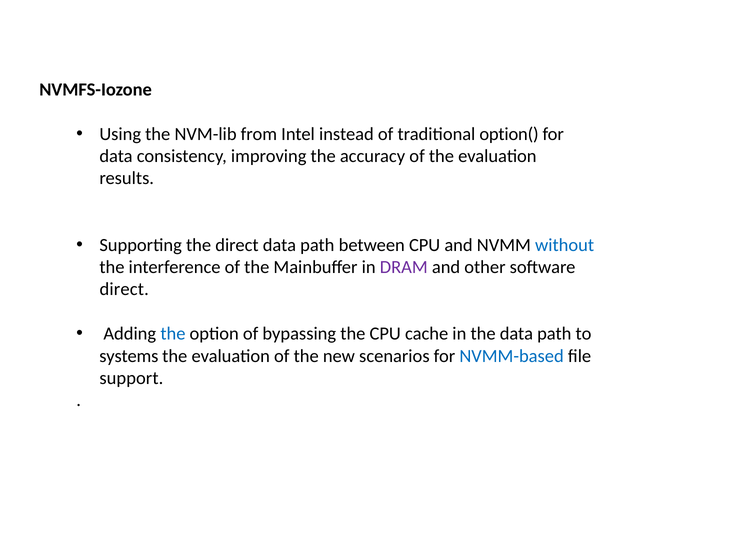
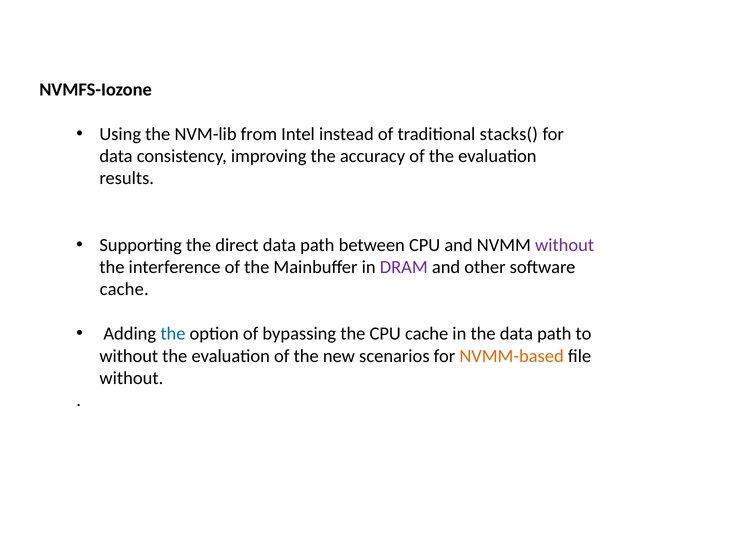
option(: option( -> stacks(
without at (565, 245) colour: blue -> purple
direct at (124, 289): direct -> cache
systems at (129, 356): systems -> without
NVMM-based colour: blue -> orange
support at (131, 378): support -> without
